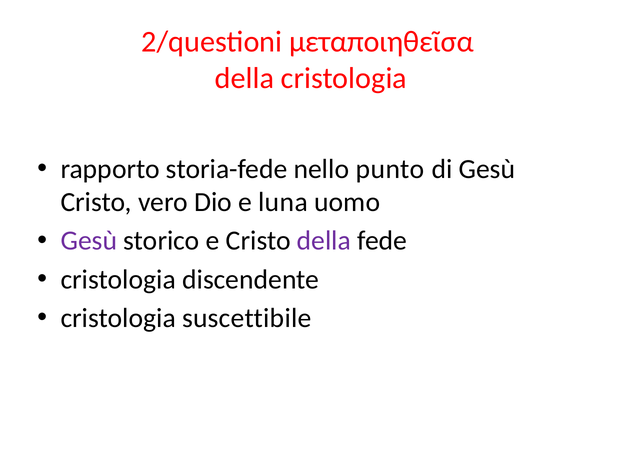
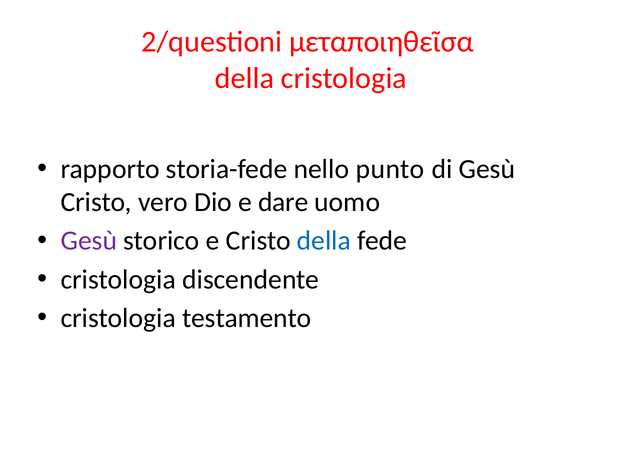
luna: luna -> dare
della at (324, 241) colour: purple -> blue
suscettibile: suscettibile -> testamento
